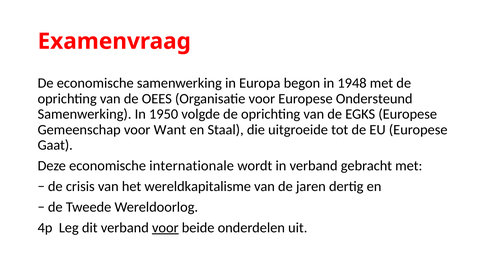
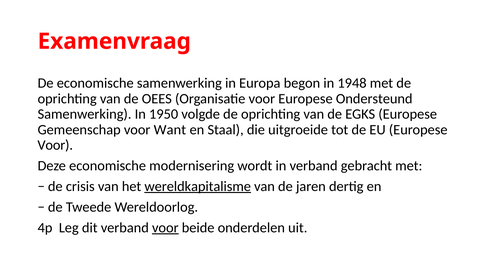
Gaat at (55, 145): Gaat -> Voor
internationale: internationale -> modernisering
wereldkapitalisme underline: none -> present
